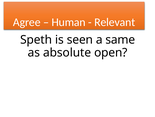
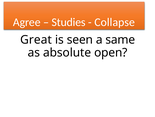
Human: Human -> Studies
Relevant: Relevant -> Collapse
Speth: Speth -> Great
